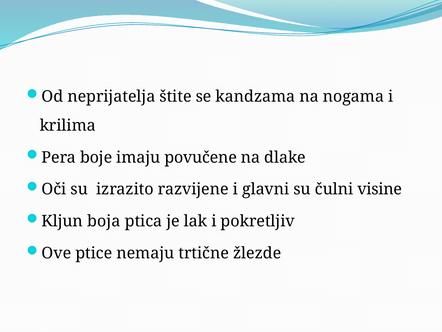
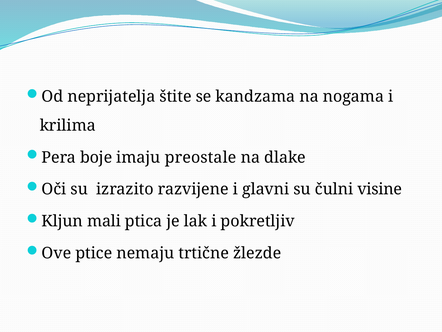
povučene: povučene -> preostale
boja: boja -> mali
